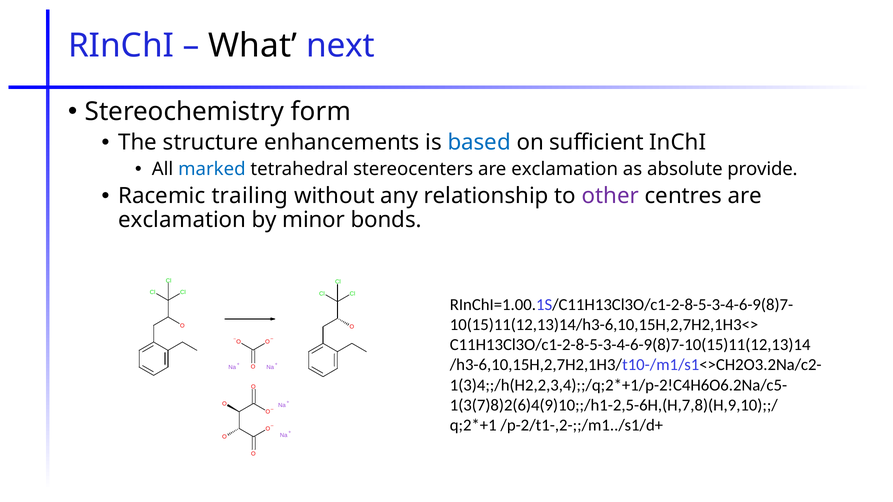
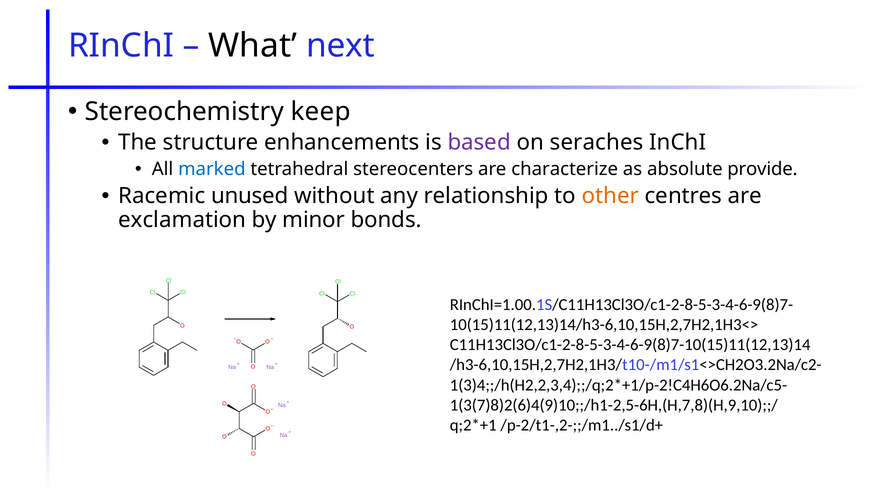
form: form -> keep
based colour: blue -> purple
sufficient: sufficient -> seraches
stereocenters are exclamation: exclamation -> characterize
trailing: trailing -> unused
other colour: purple -> orange
